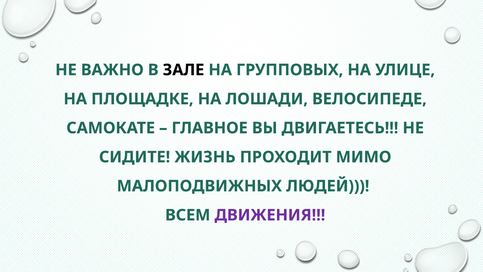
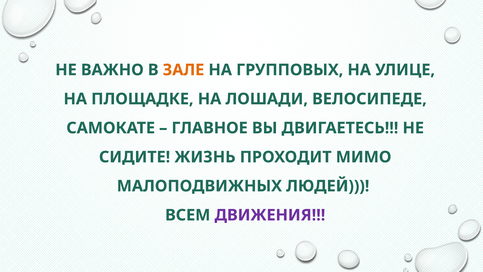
ЗАЛЕ colour: black -> orange
